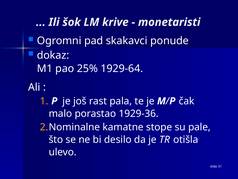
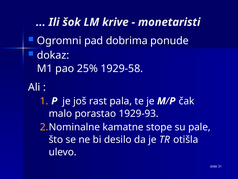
skakavci: skakavci -> dobrima
1929-64: 1929-64 -> 1929-58
1929-36: 1929-36 -> 1929-93
